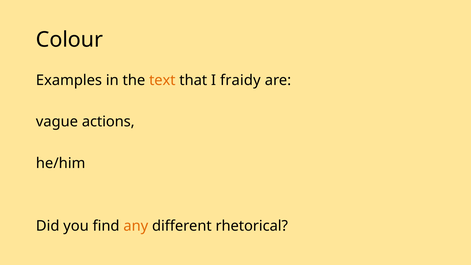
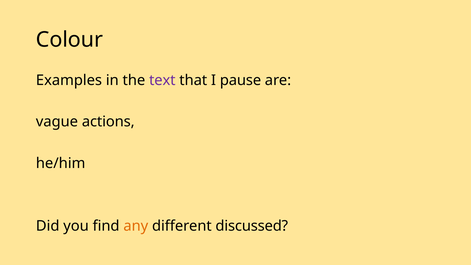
text colour: orange -> purple
fraidy: fraidy -> pause
rhetorical: rhetorical -> discussed
